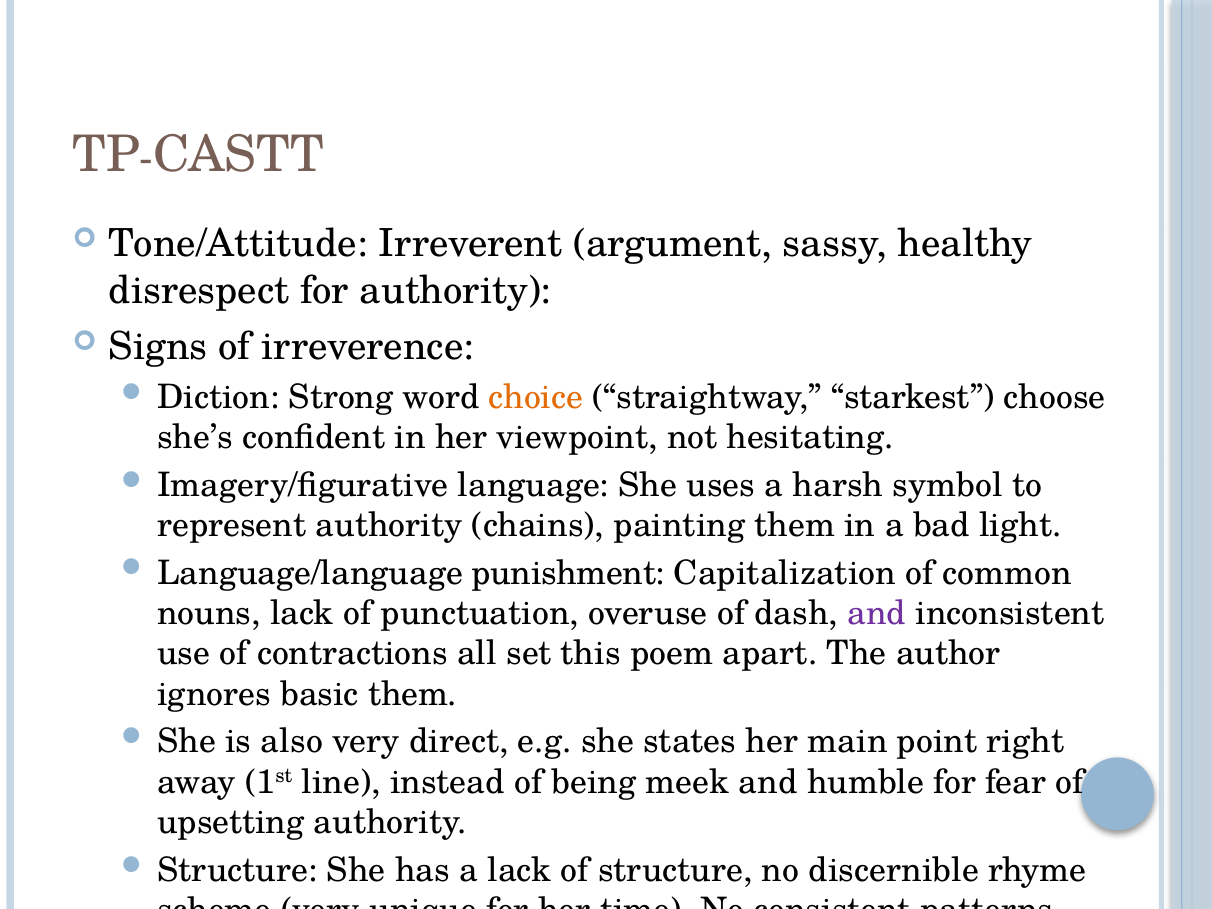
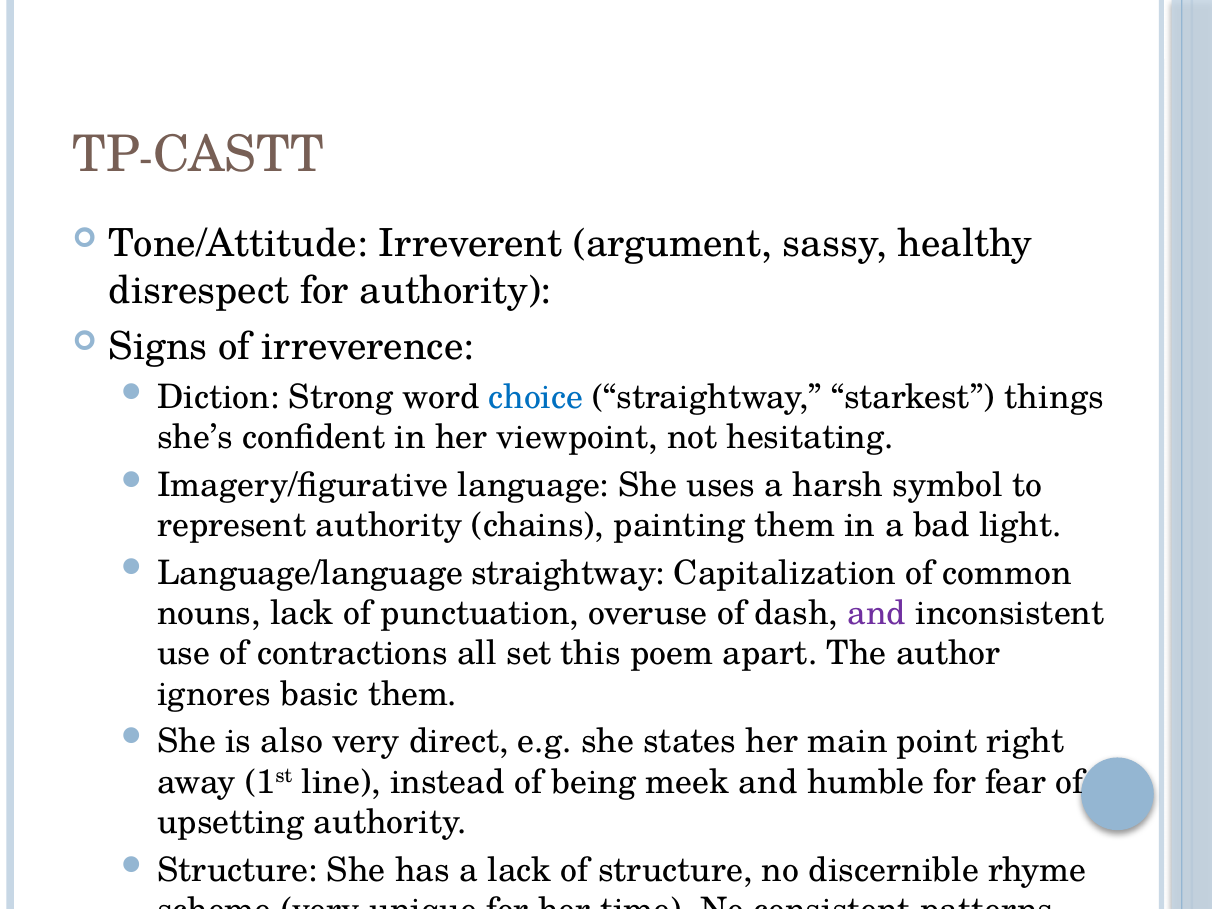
choice colour: orange -> blue
choose: choose -> things
Language/language punishment: punishment -> straightway
